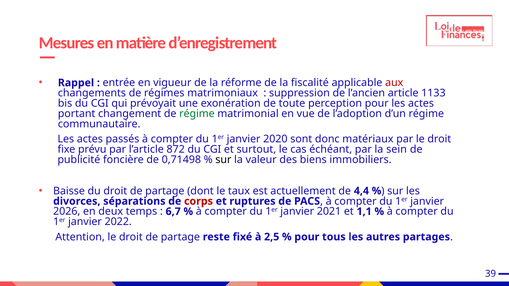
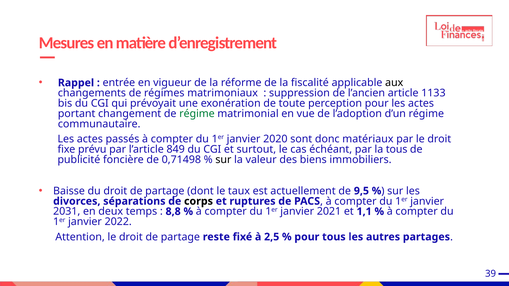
aux colour: red -> black
872: 872 -> 849
la sein: sein -> tous
4,4: 4,4 -> 9,5
corps colour: red -> black
2026: 2026 -> 2031
6,7: 6,7 -> 8,8
